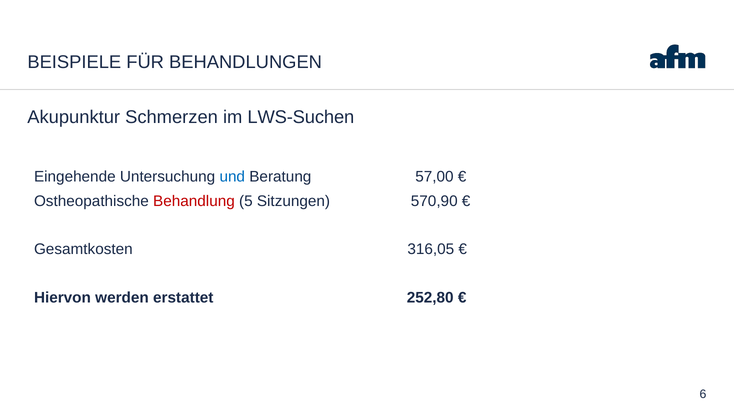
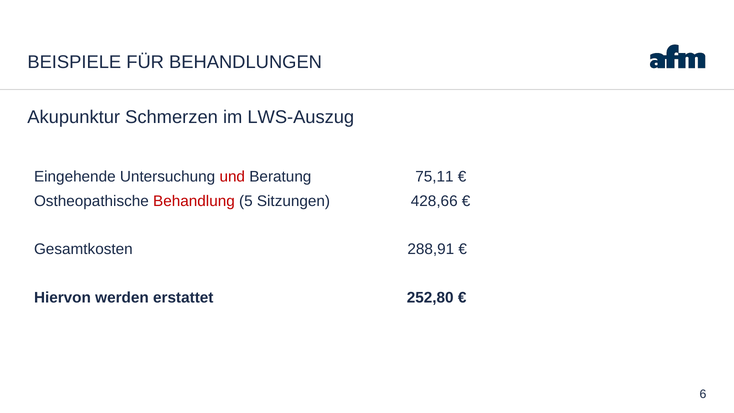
LWS-Suchen: LWS-Suchen -> LWS-Auszug
und colour: blue -> red
57,00: 57,00 -> 75,11
570,90: 570,90 -> 428,66
316,05: 316,05 -> 288,91
